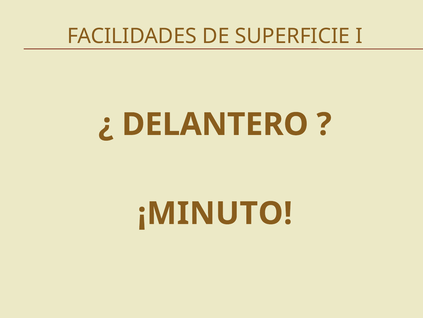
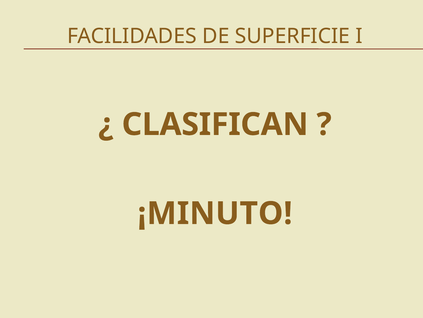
DELANTERO: DELANTERO -> CLASIFICAN
